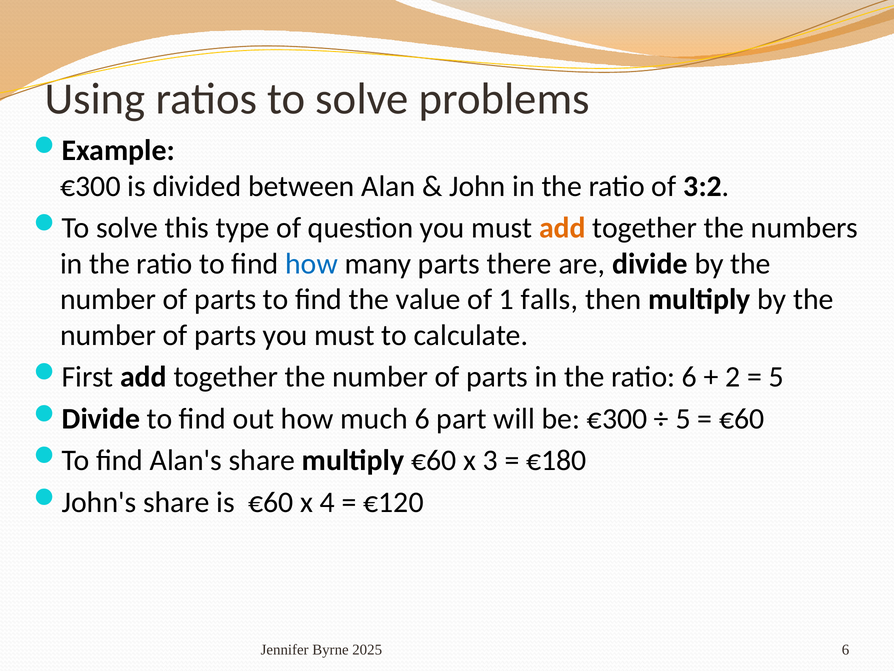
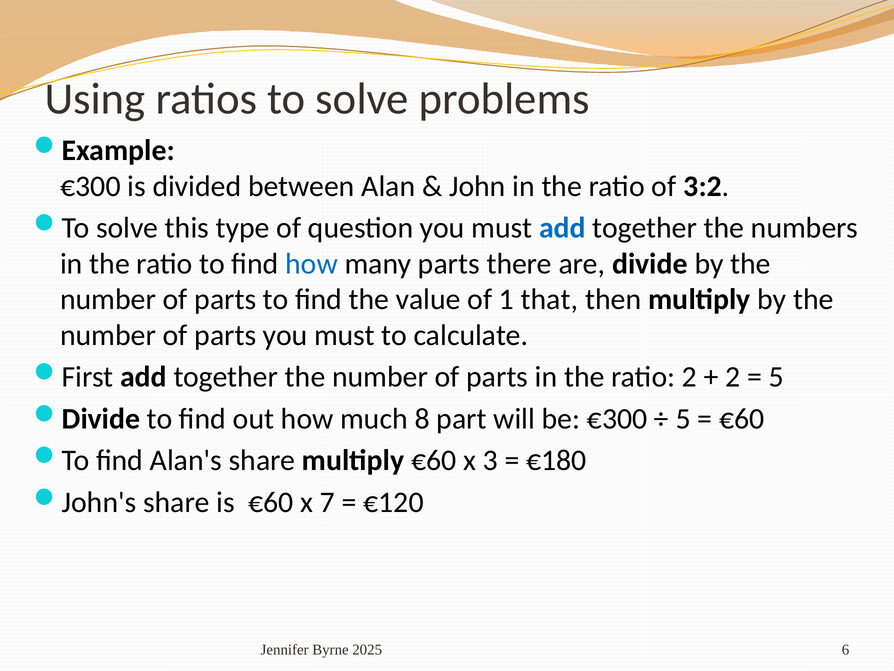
add at (562, 228) colour: orange -> blue
falls: falls -> that
ratio 6: 6 -> 2
much 6: 6 -> 8
4: 4 -> 7
